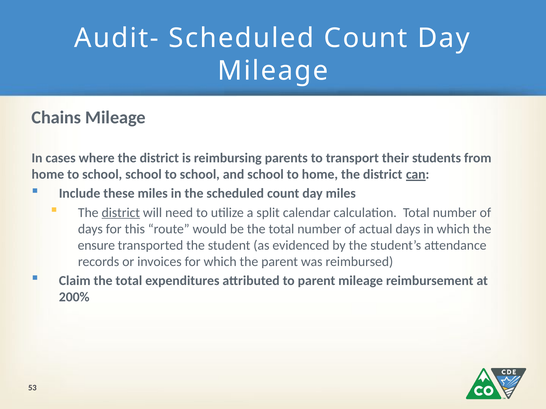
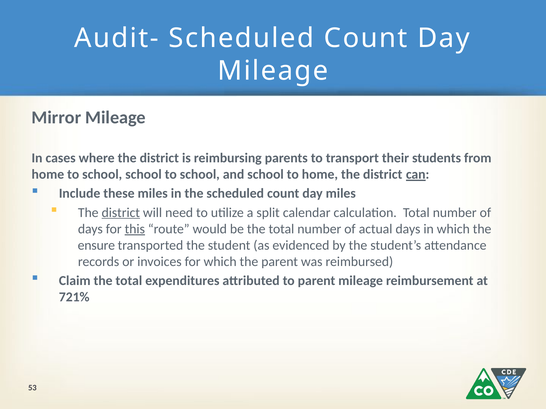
Chains: Chains -> Mirror
this underline: none -> present
200%: 200% -> 721%
